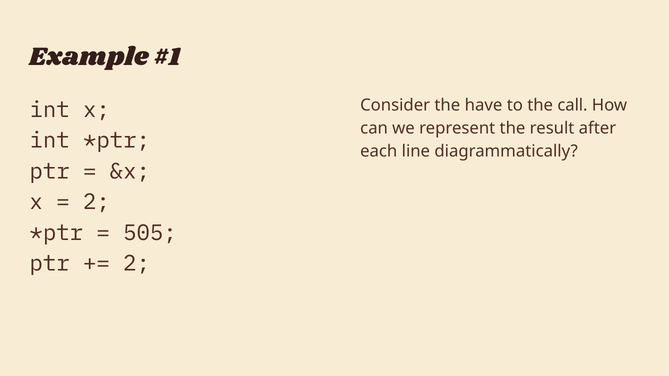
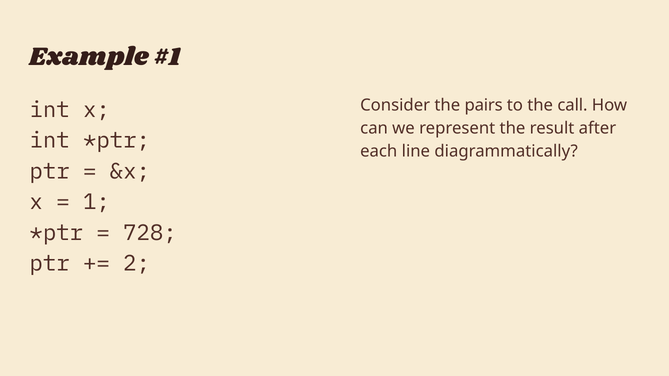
have: have -> pairs
2 at (96, 202): 2 -> 1
505: 505 -> 728
